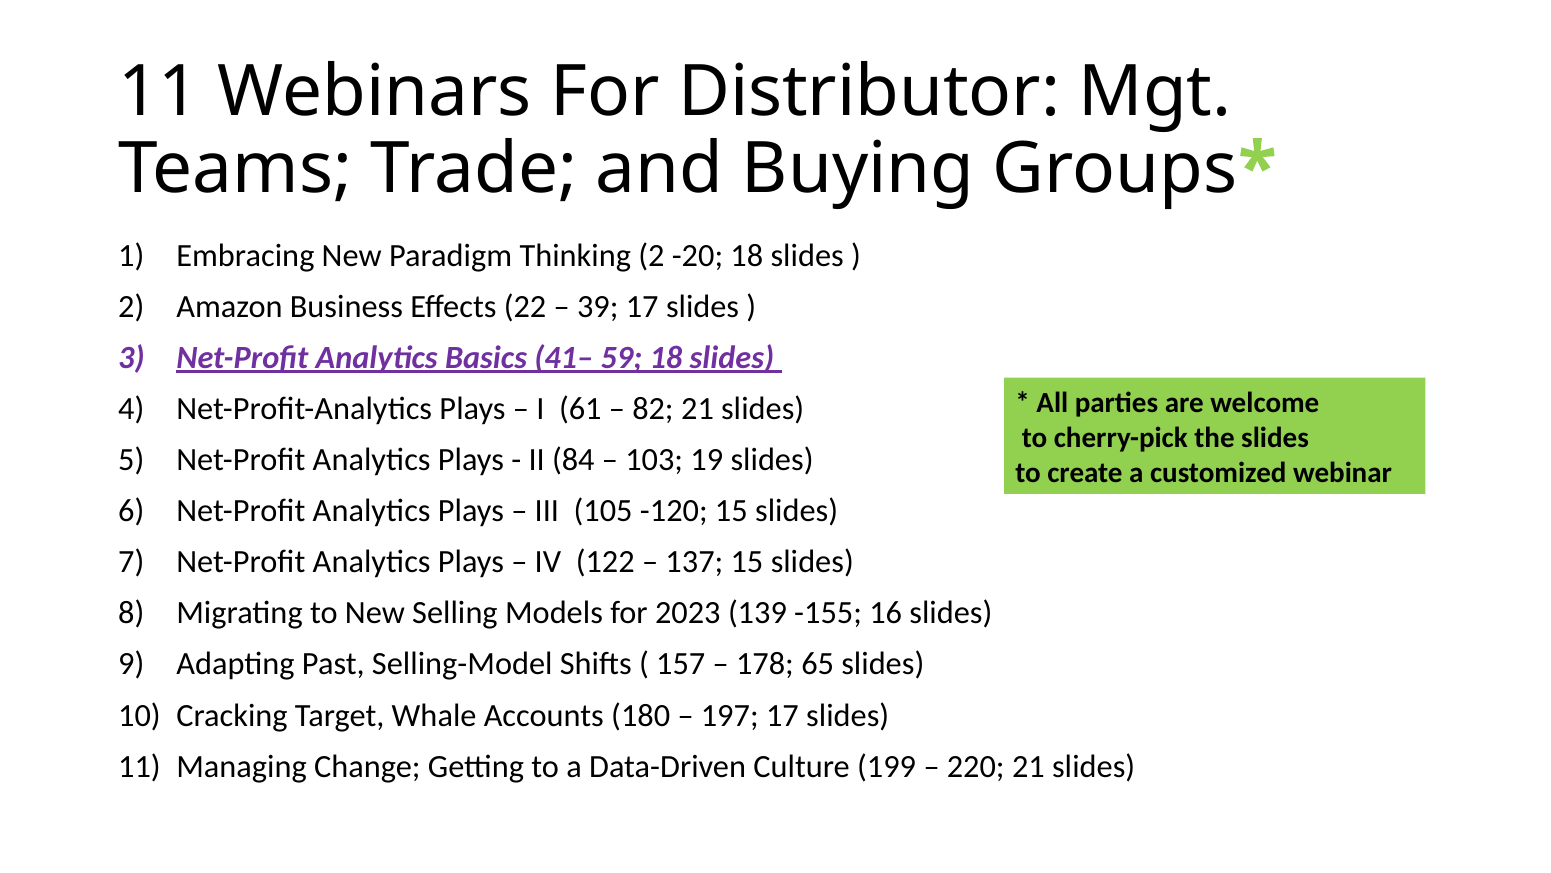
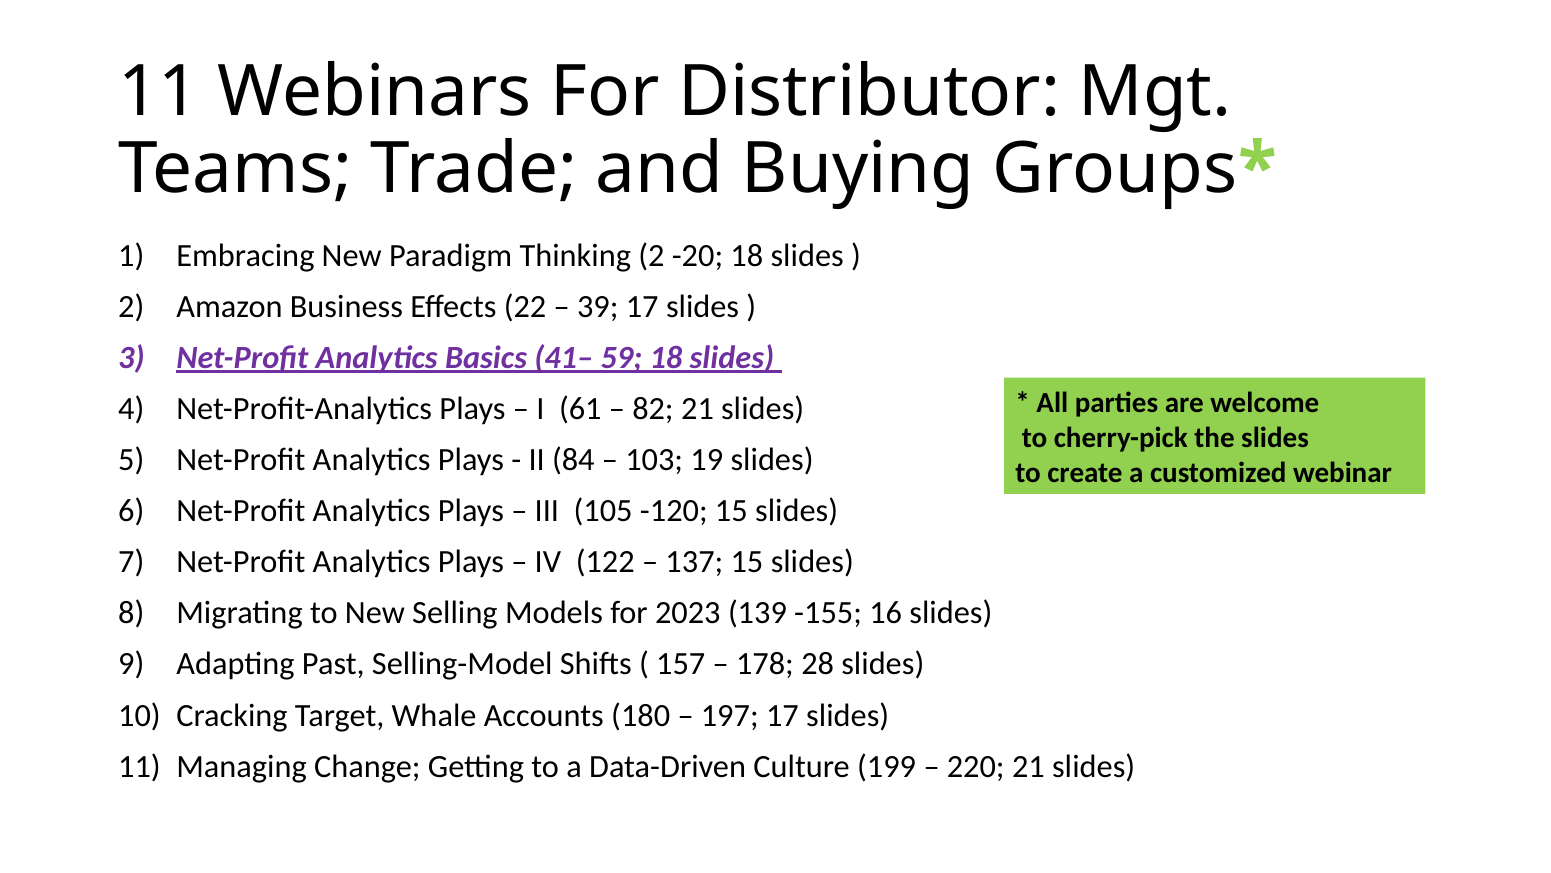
65: 65 -> 28
